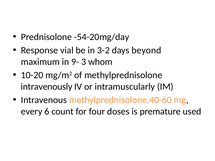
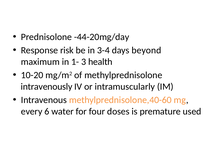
-54-20mg/day: -54-20mg/day -> -44-20mg/day
vial: vial -> risk
3-2: 3-2 -> 3-4
9-: 9- -> 1-
whom: whom -> health
count: count -> water
